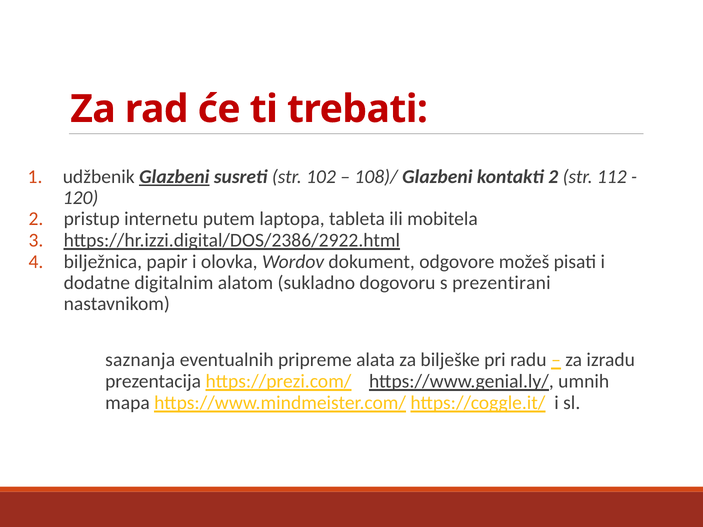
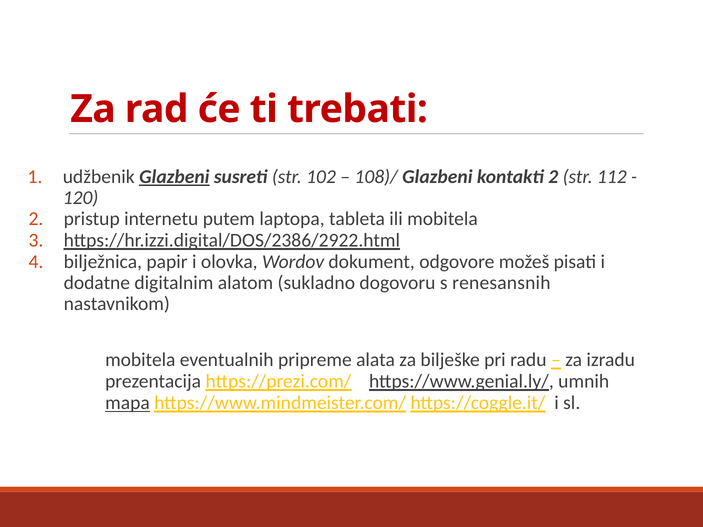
prezentirani: prezentirani -> renesansnih
saznanja at (140, 360): saznanja -> mobitela
mapa underline: none -> present
